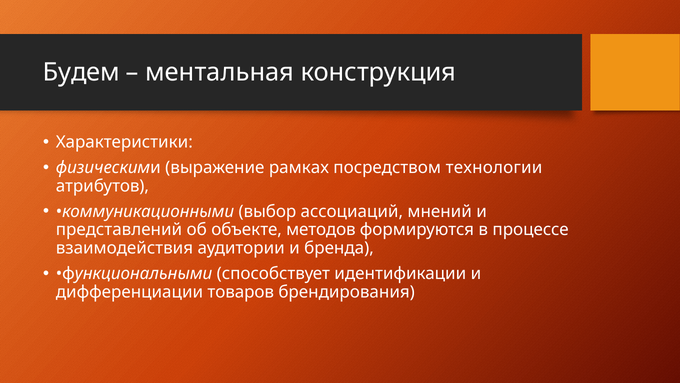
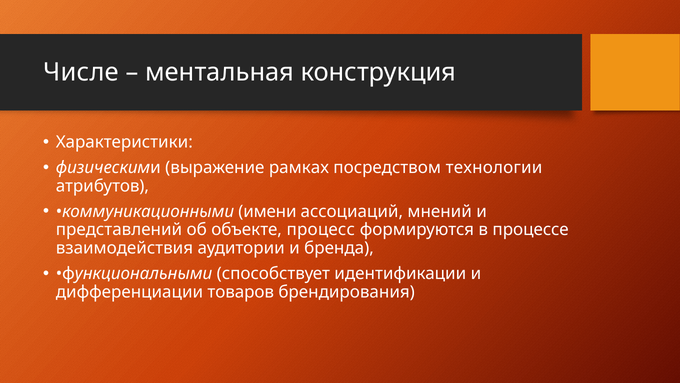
Будем: Будем -> Числе
выбор: выбор -> имени
методов: методов -> процесс
